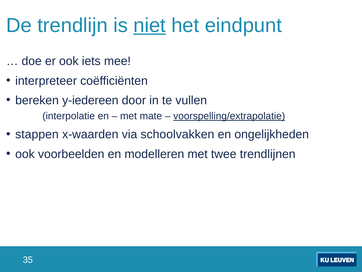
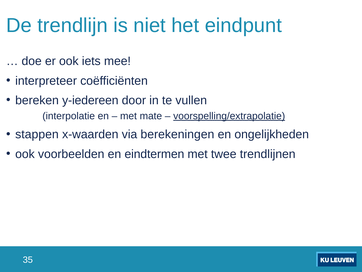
niet underline: present -> none
schoolvakken: schoolvakken -> berekeningen
modelleren: modelleren -> eindtermen
